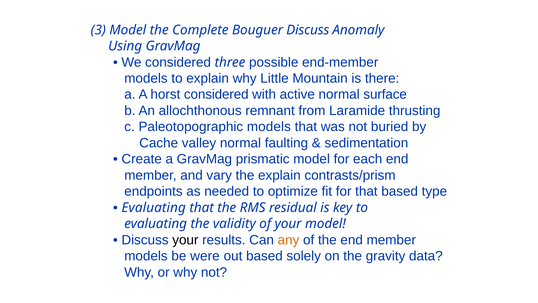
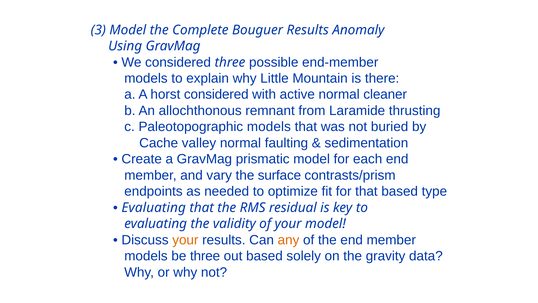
Bouguer Discuss: Discuss -> Results
surface: surface -> cleaner
the explain: explain -> surface
your at (185, 240) colour: black -> orange
be were: were -> three
